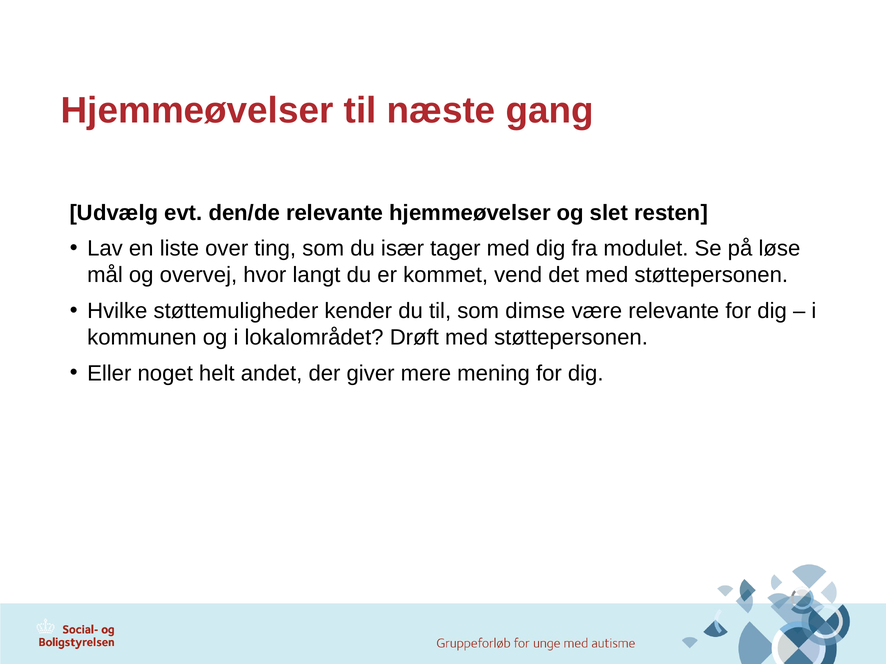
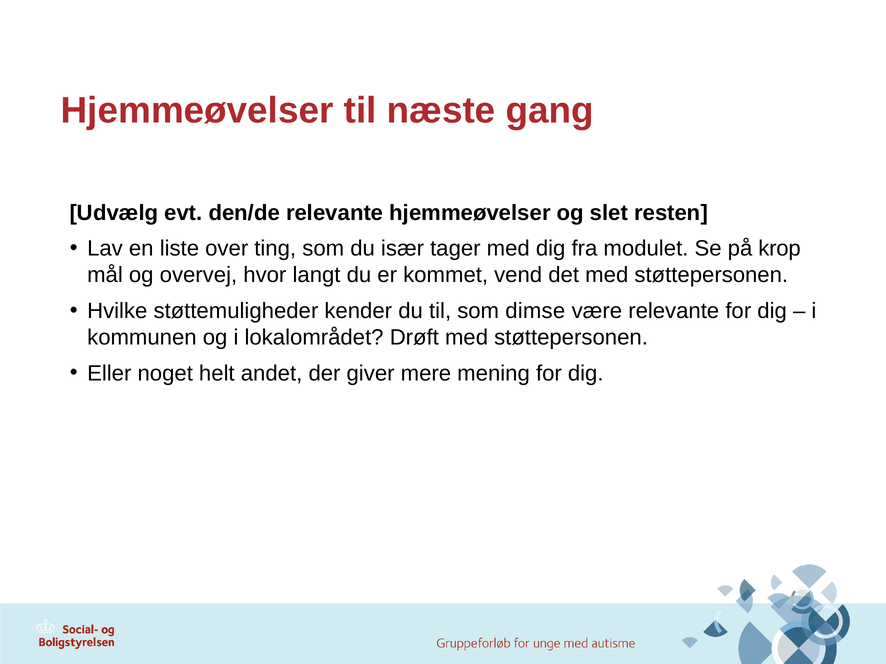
løse: løse -> krop
